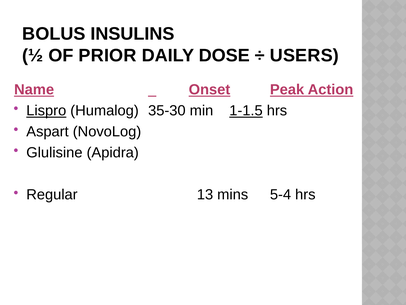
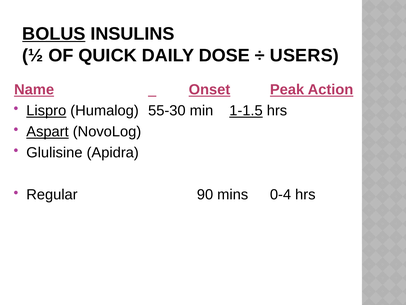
BOLUS underline: none -> present
PRIOR: PRIOR -> QUICK
35-30: 35-30 -> 55-30
Aspart underline: none -> present
13: 13 -> 90
5-4: 5-4 -> 0-4
